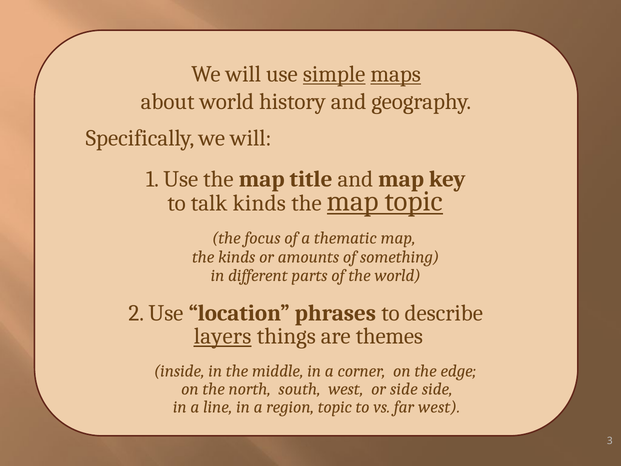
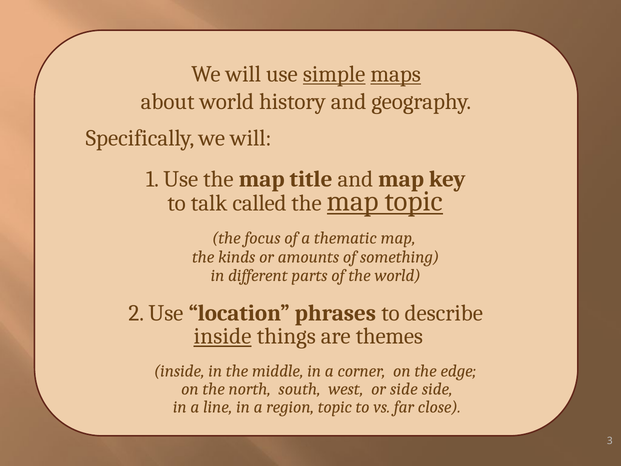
talk kinds: kinds -> called
layers at (223, 336): layers -> inside
far west: west -> close
